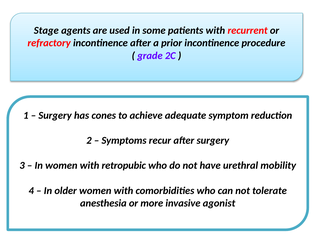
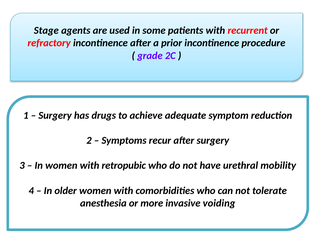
cones: cones -> drugs
agonist: agonist -> voiding
